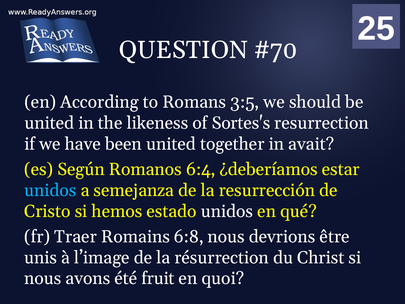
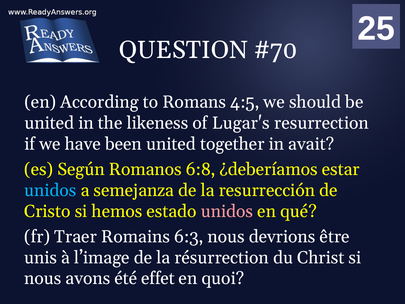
3:5: 3:5 -> 4:5
Sortes's: Sortes's -> Lugar's
6:4: 6:4 -> 6:8
unidos at (227, 211) colour: white -> pink
6:8: 6:8 -> 6:3
fruit: fruit -> effet
